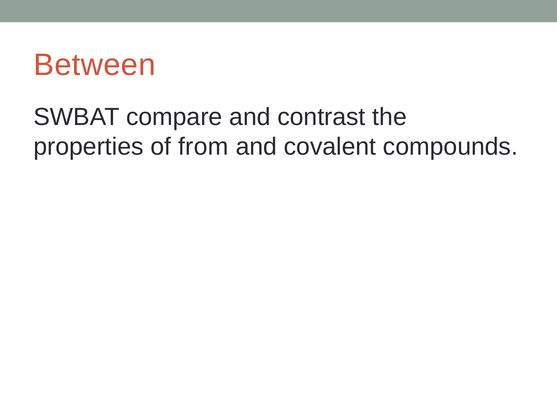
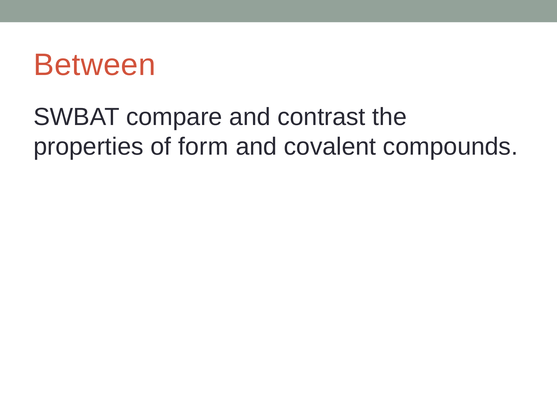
from: from -> form
